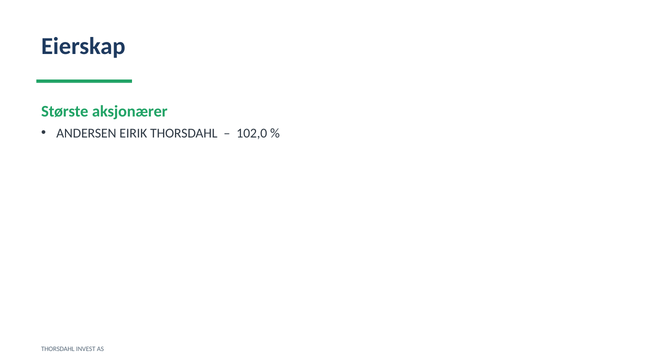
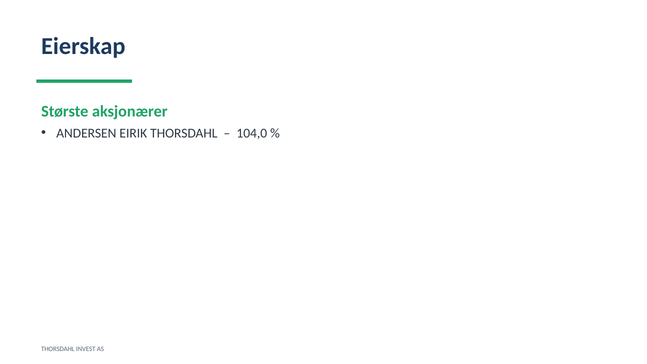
102,0: 102,0 -> 104,0
